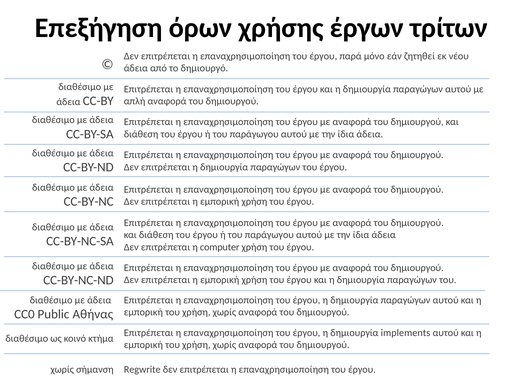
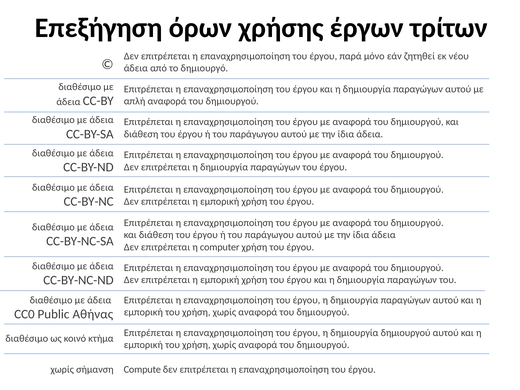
δημιουργία implements: implements -> δημιουργού
Regwrite: Regwrite -> Compute
